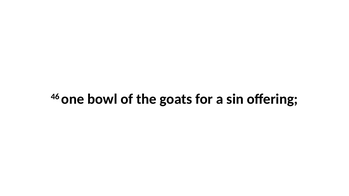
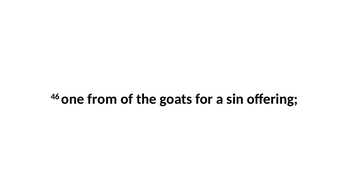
bowl: bowl -> from
